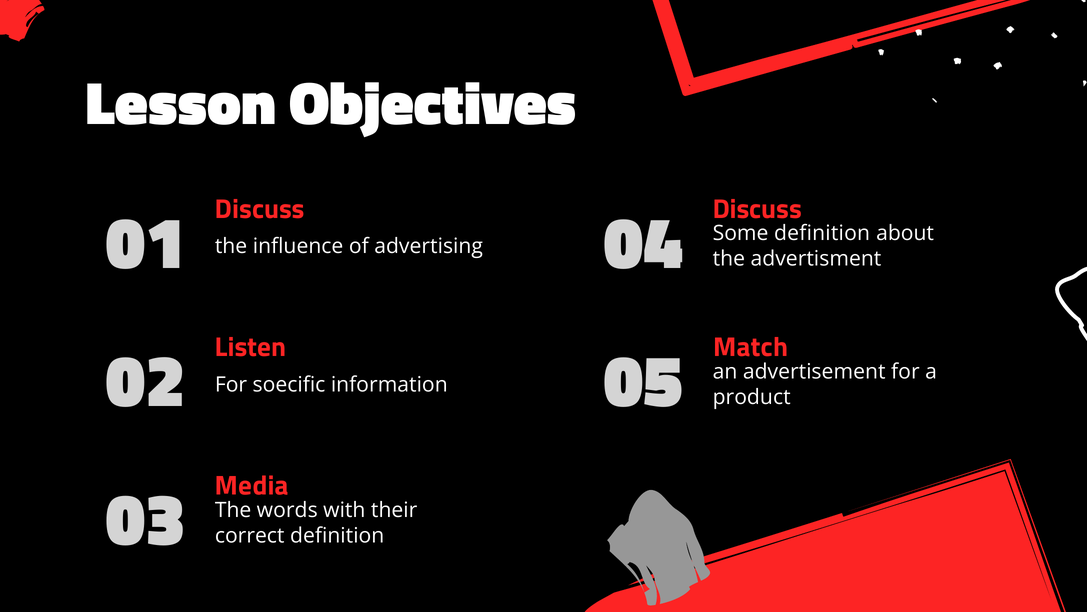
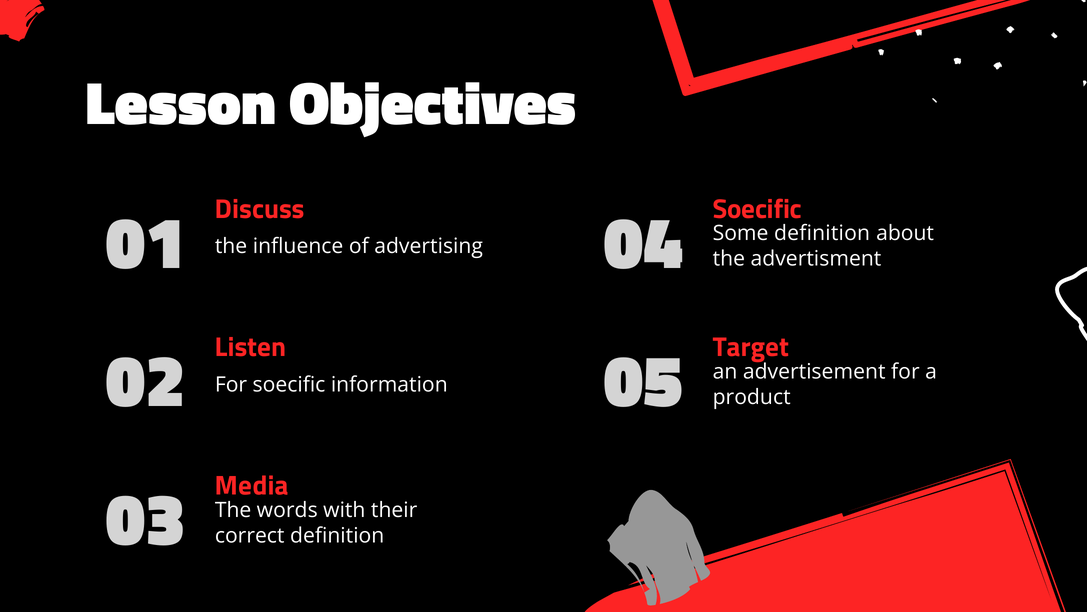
Discuss at (757, 209): Discuss -> Soecific
Match: Match -> Target
